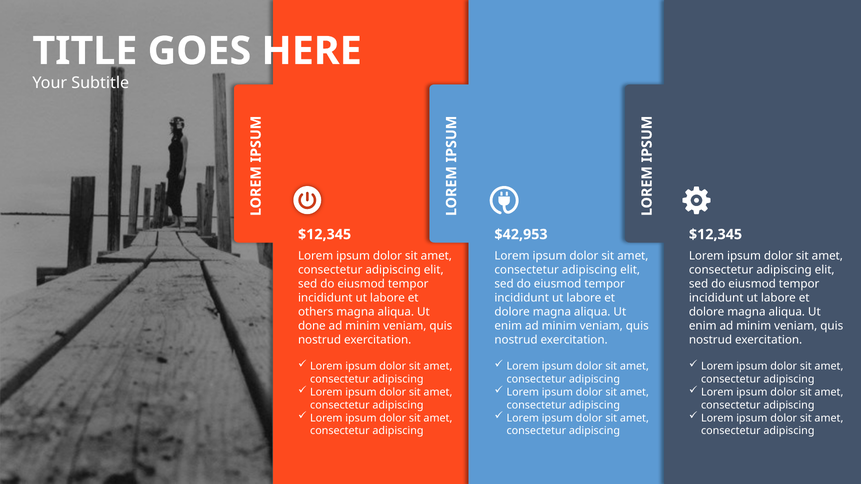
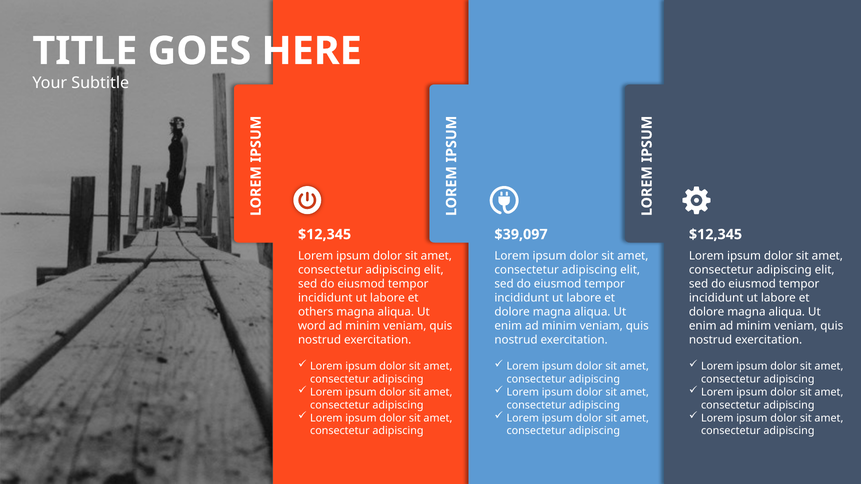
$42,953: $42,953 -> $39,097
done: done -> word
